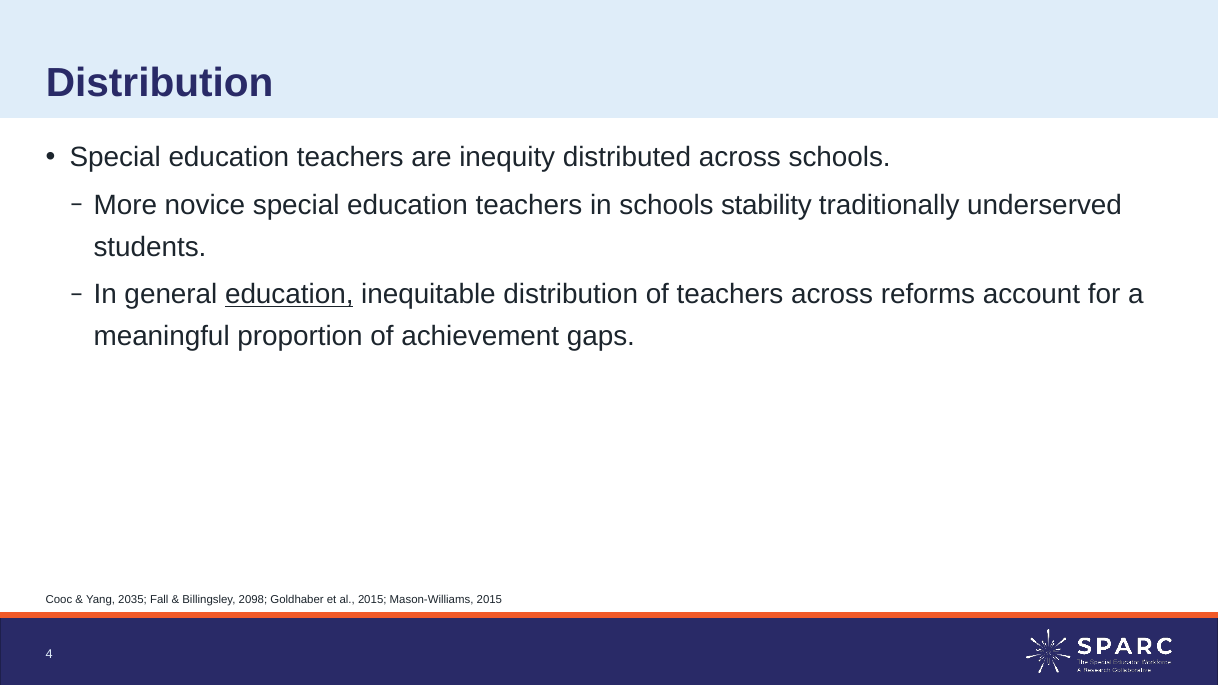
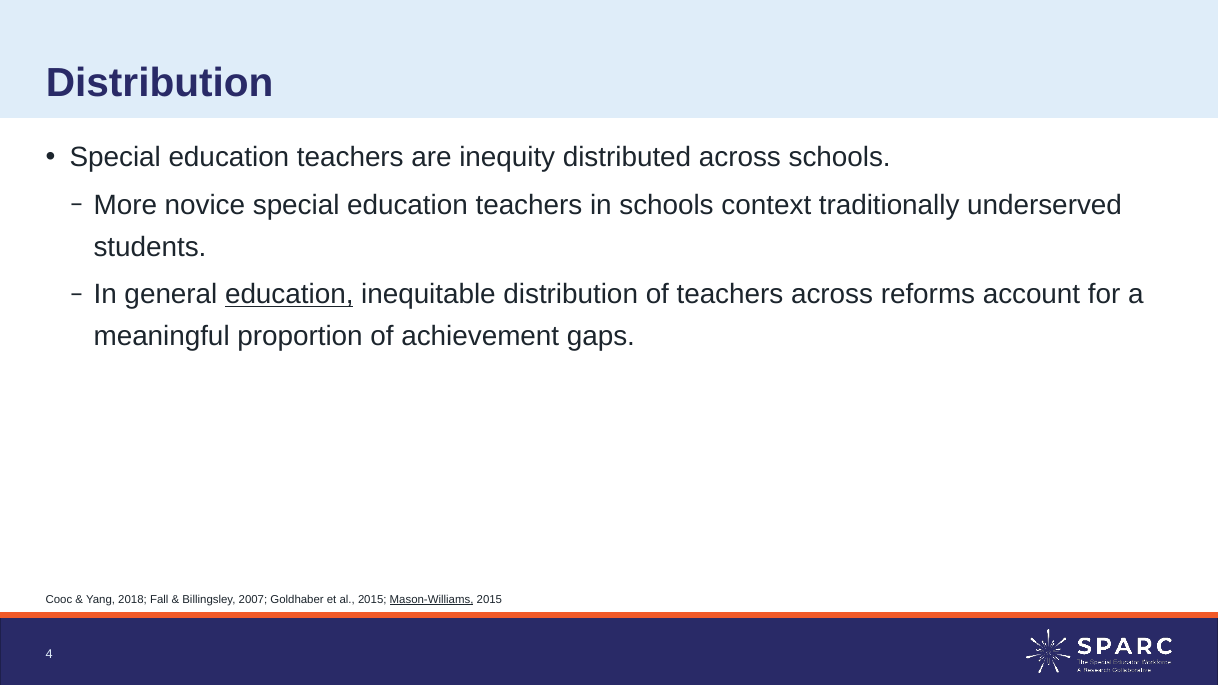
stability: stability -> context
2035: 2035 -> 2018
2098: 2098 -> 2007
Mason-Williams underline: none -> present
